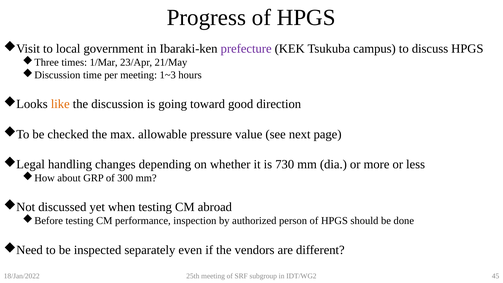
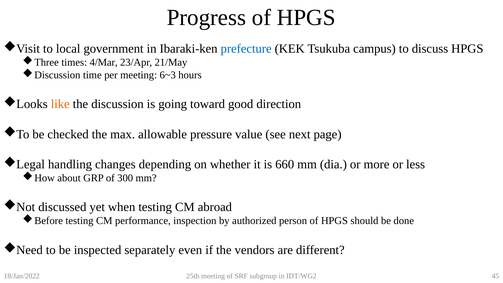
prefecture colour: purple -> blue
1/Mar: 1/Mar -> 4/Mar
1~3: 1~3 -> 6~3
730: 730 -> 660
